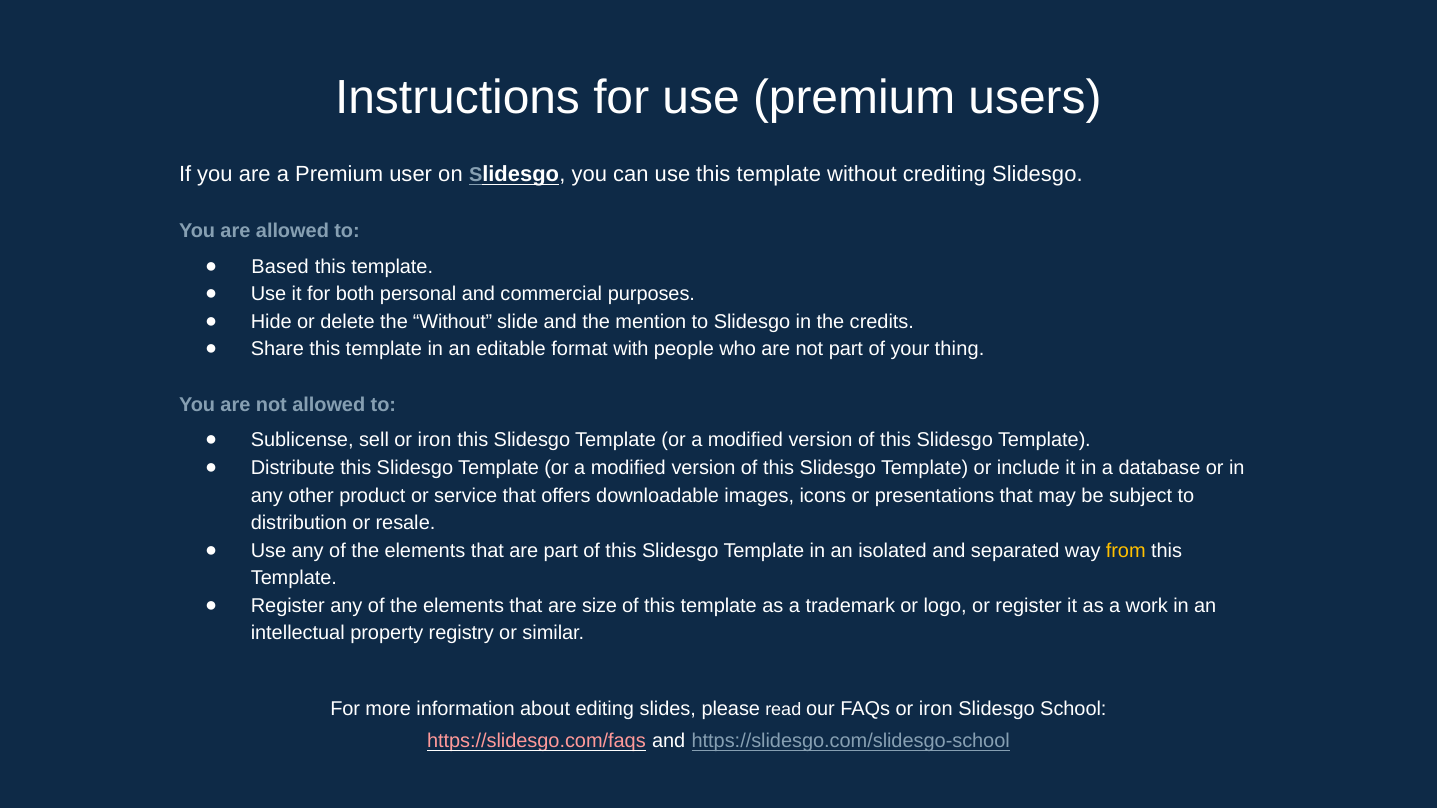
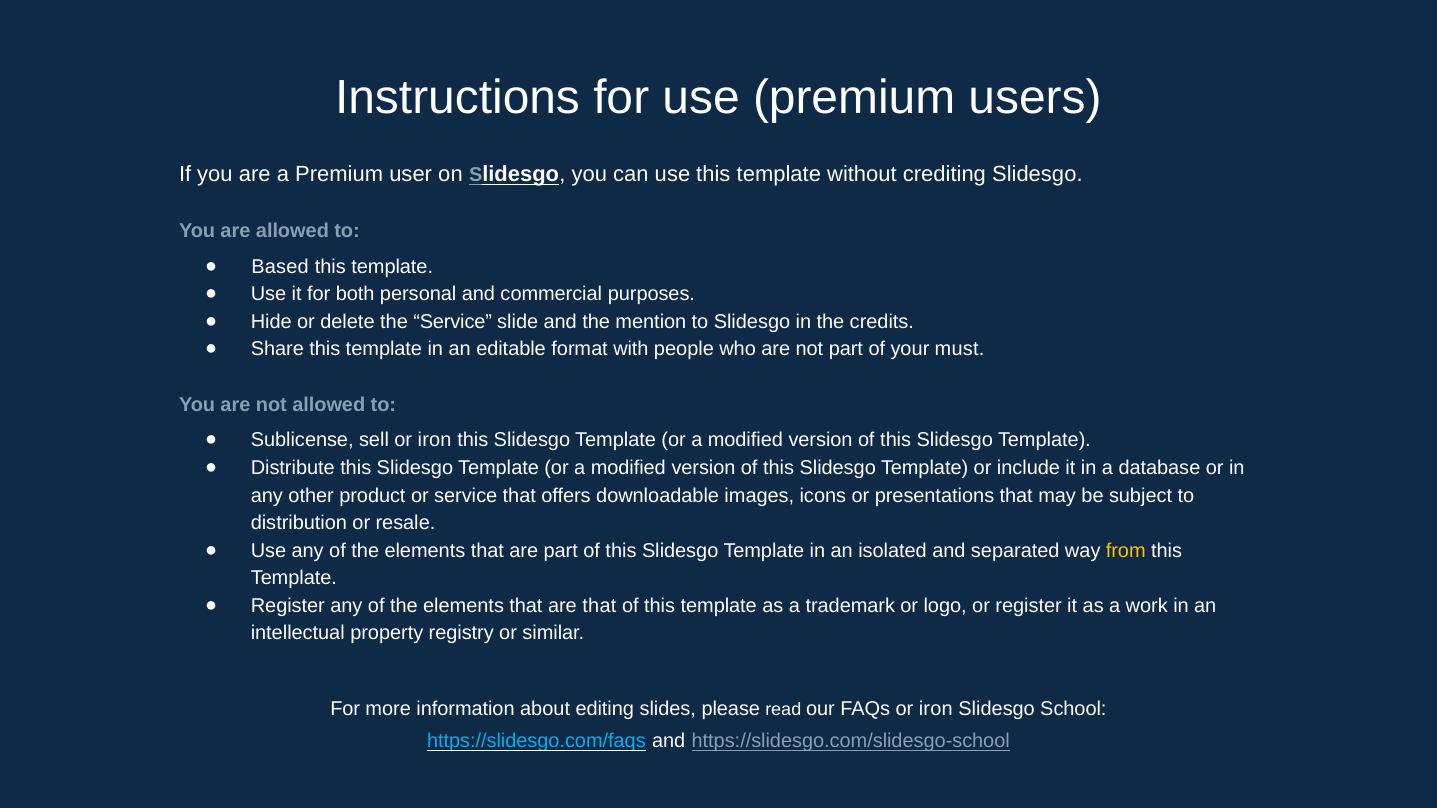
the Without: Without -> Service
thing: thing -> must
are size: size -> that
https://slidesgo.com/faqs colour: pink -> light blue
